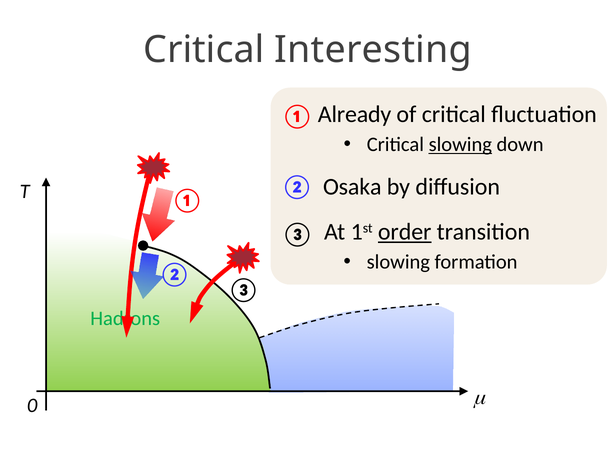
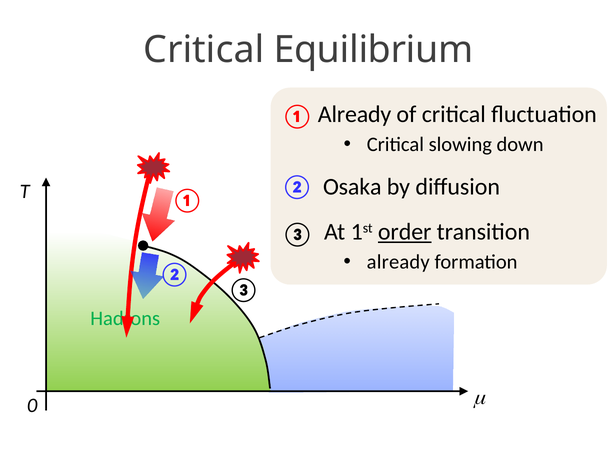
Interesting: Interesting -> Equilibrium
slowing at (460, 145) underline: present -> none
slowing at (398, 262): slowing -> already
